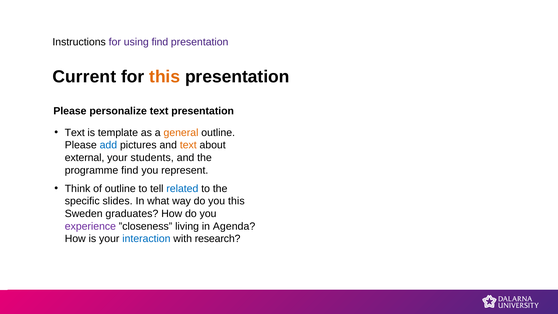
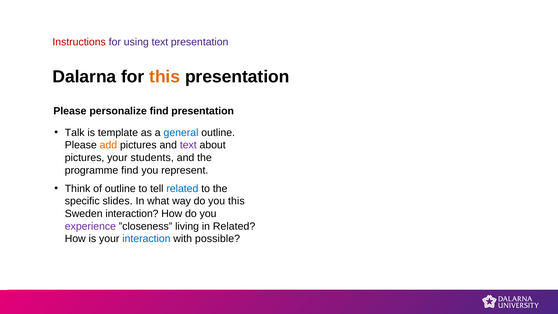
Instructions colour: black -> red
using find: find -> text
Current: Current -> Dalarna
personalize text: text -> find
Text at (75, 133): Text -> Talk
general colour: orange -> blue
add colour: blue -> orange
text at (188, 145) colour: orange -> purple
external at (85, 158): external -> pictures
Sweden graduates: graduates -> interaction
in Agenda: Agenda -> Related
research: research -> possible
